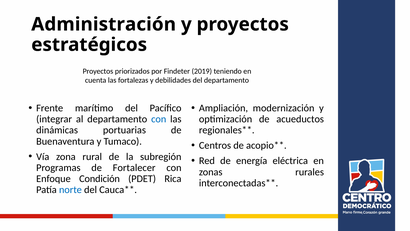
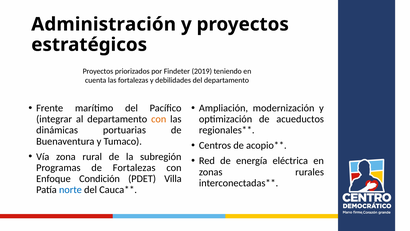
con at (159, 119) colour: blue -> orange
de Fortalecer: Fortalecer -> Fortalezas
Rica: Rica -> Villa
